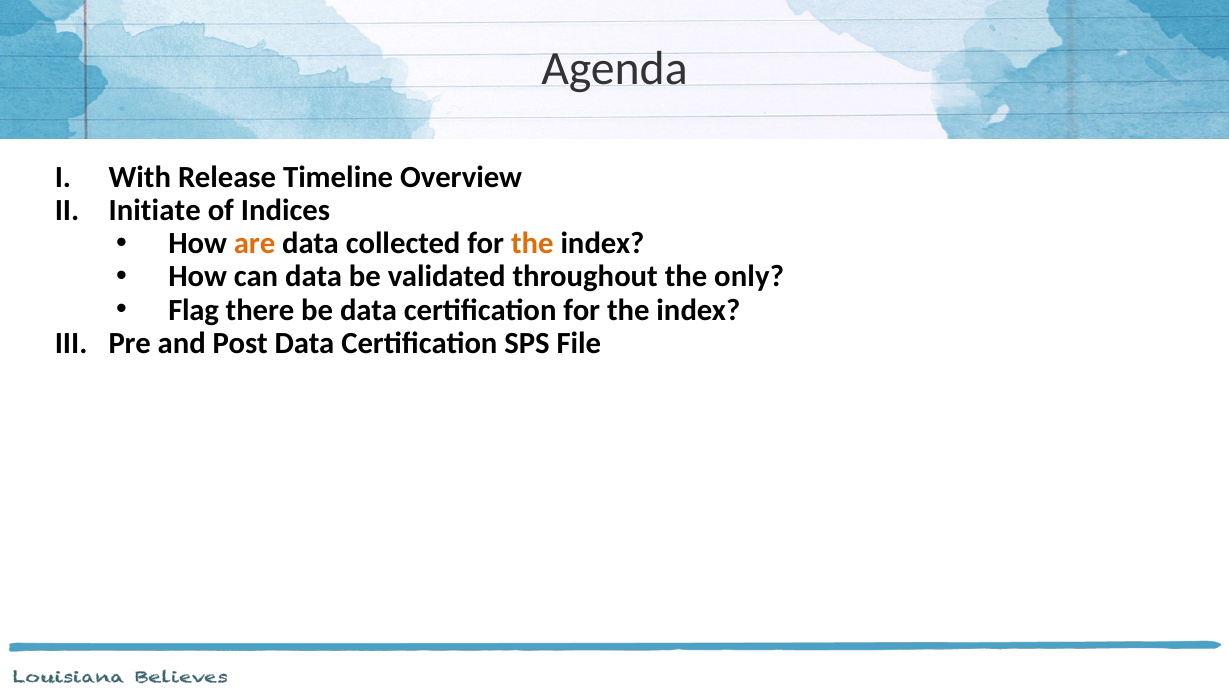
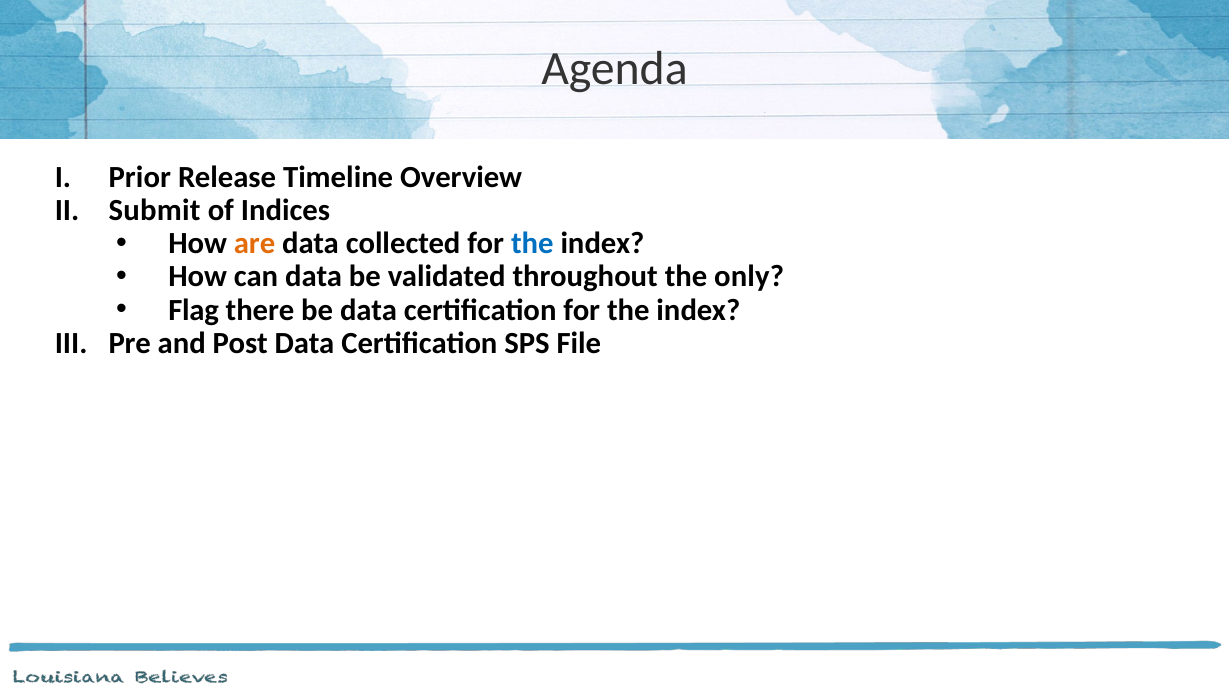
With: With -> Prior
Initiate: Initiate -> Submit
the at (532, 244) colour: orange -> blue
